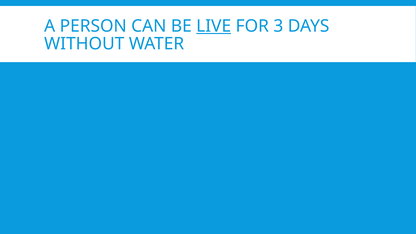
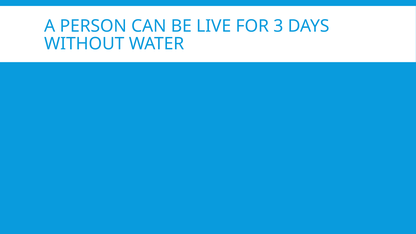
LIVE underline: present -> none
